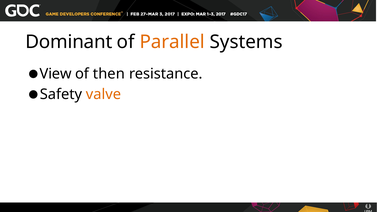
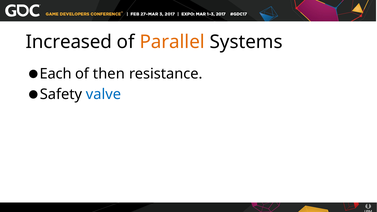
Dominant: Dominant -> Increased
View: View -> Each
valve colour: orange -> blue
